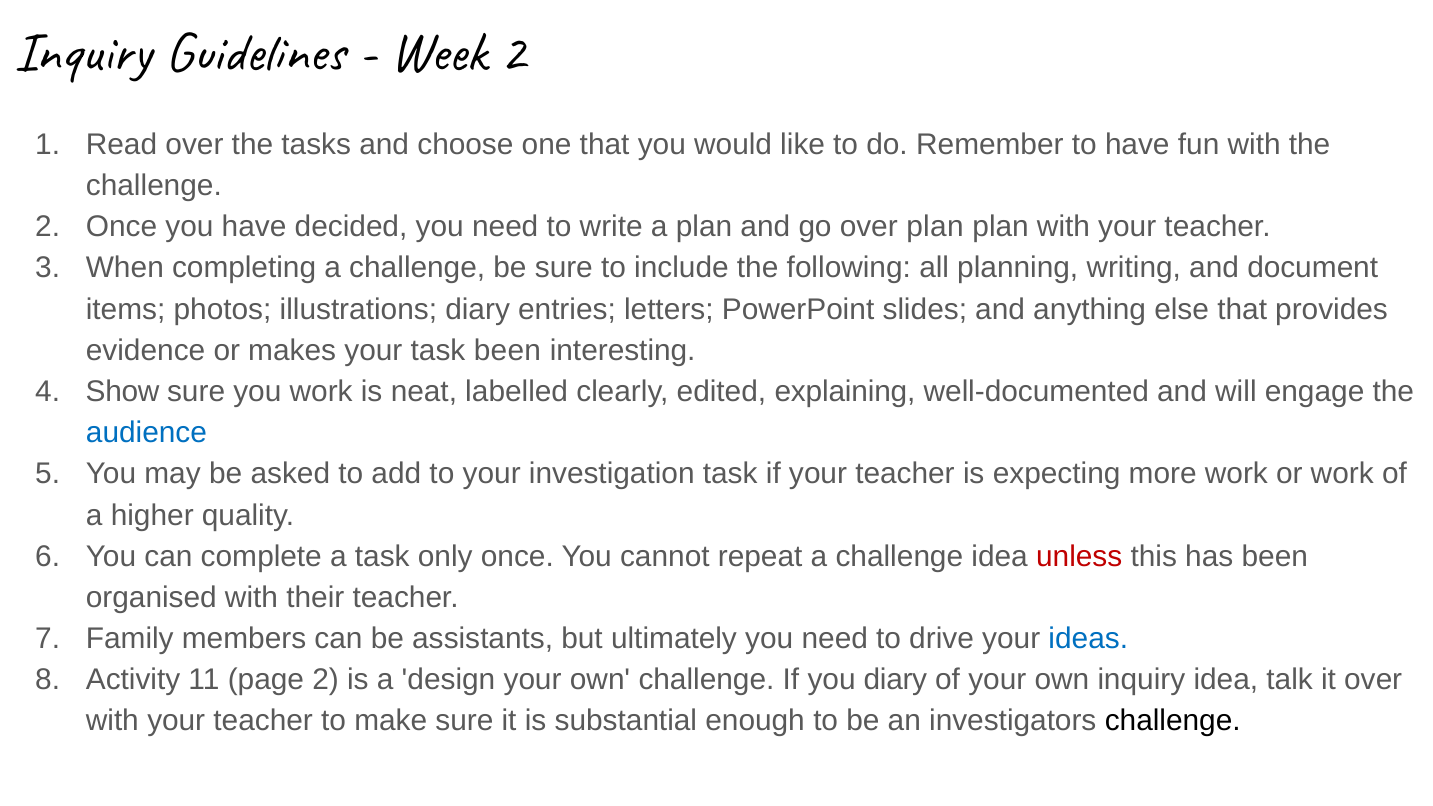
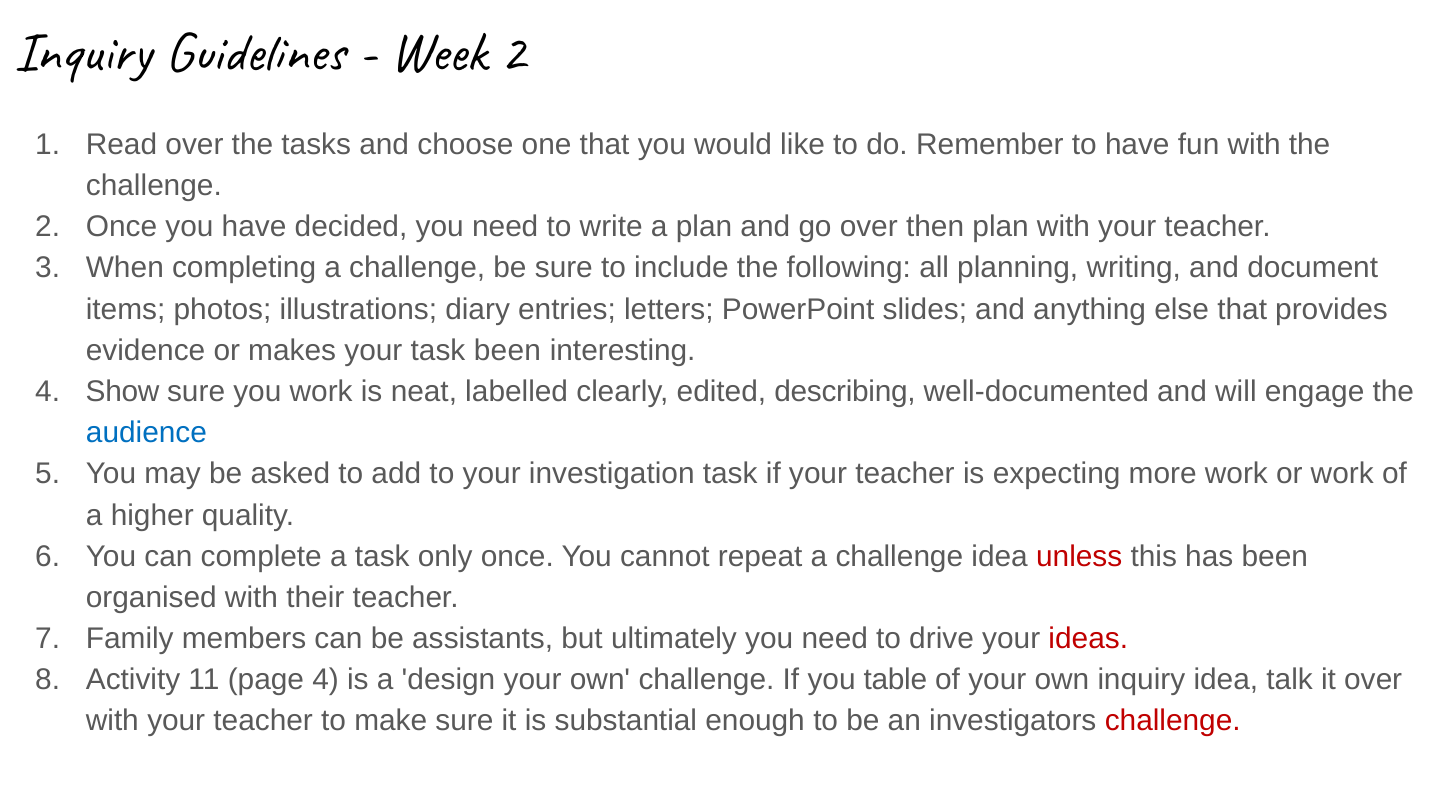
over plan: plan -> then
explaining: explaining -> describing
ideas colour: blue -> red
page 2: 2 -> 4
you diary: diary -> table
challenge at (1173, 721) colour: black -> red
